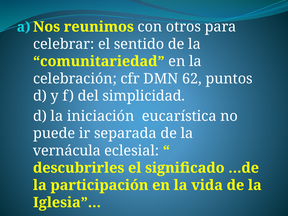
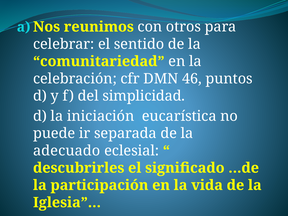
62: 62 -> 46
vernácula: vernácula -> adecuado
